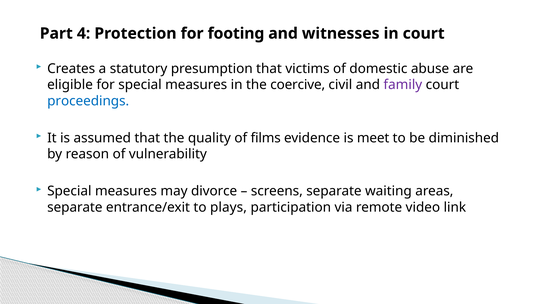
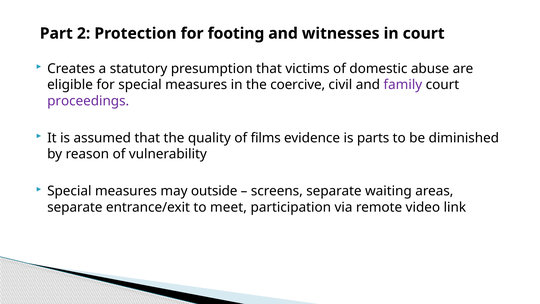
4: 4 -> 2
proceedings colour: blue -> purple
meet: meet -> parts
divorce: divorce -> outside
plays: plays -> meet
